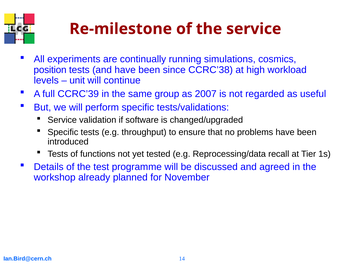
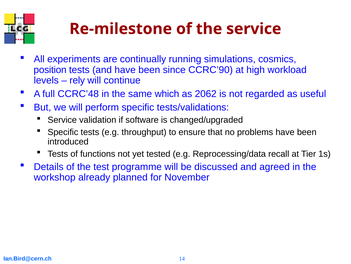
CCRC’38: CCRC’38 -> CCRC’90
unit: unit -> rely
CCRC’39: CCRC’39 -> CCRC’48
group: group -> which
2007: 2007 -> 2062
